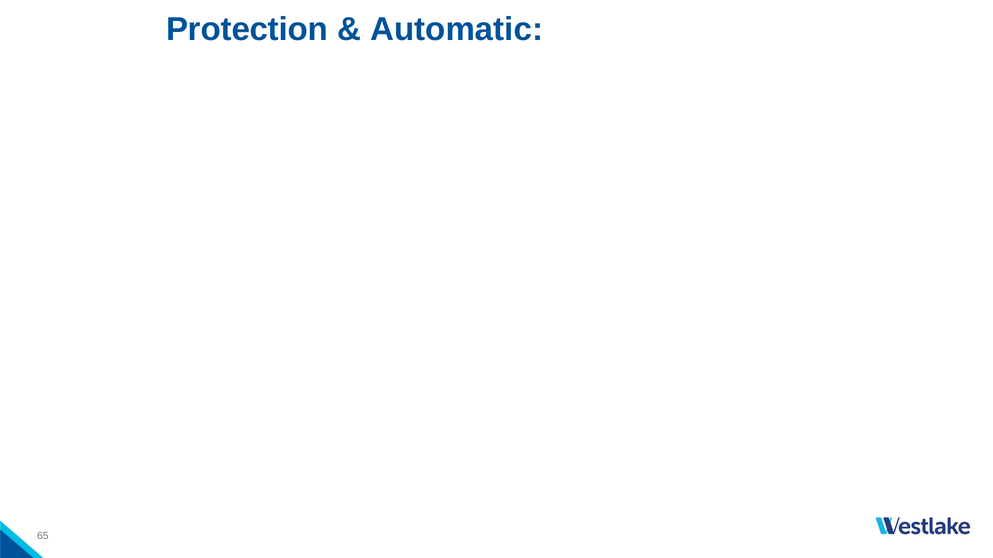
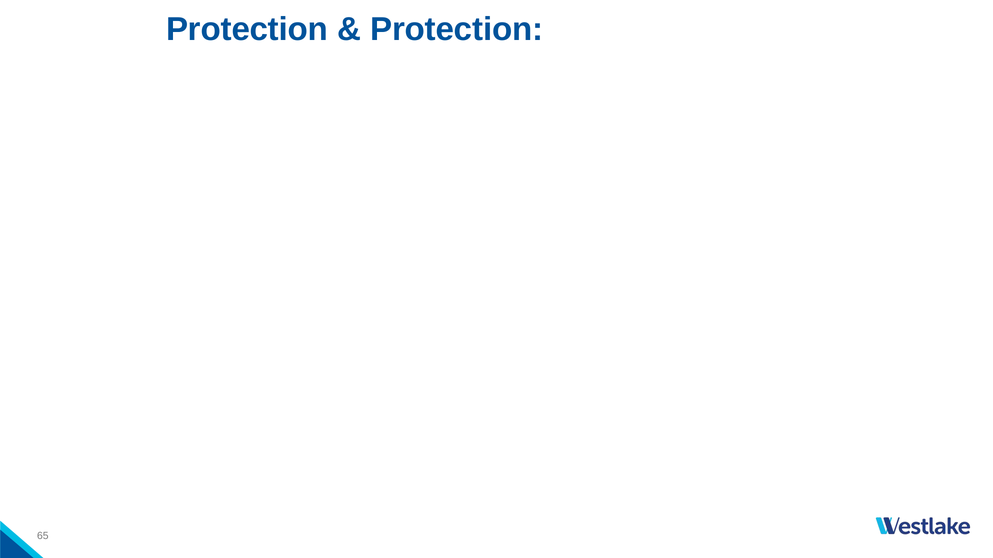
Automatic at (457, 30): Automatic -> Protection
